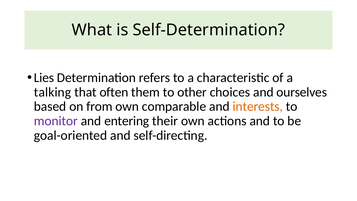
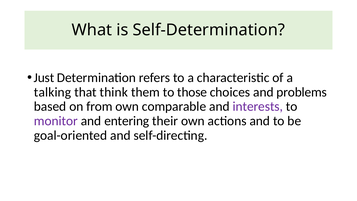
Lies: Lies -> Just
often: often -> think
other: other -> those
ourselves: ourselves -> problems
interests colour: orange -> purple
